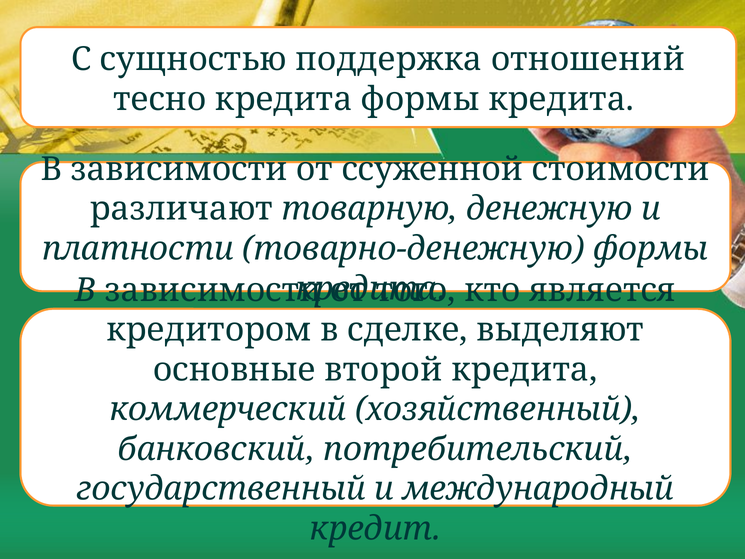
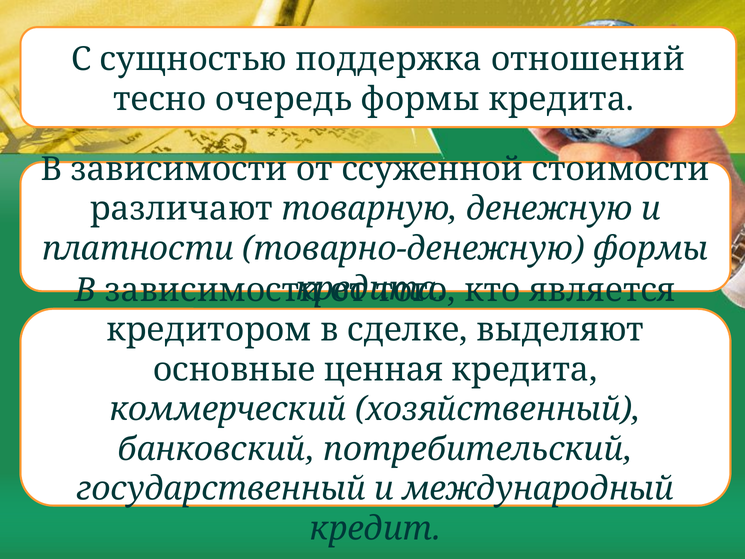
тесно кредита: кредита -> очередь
второй: второй -> ценная
